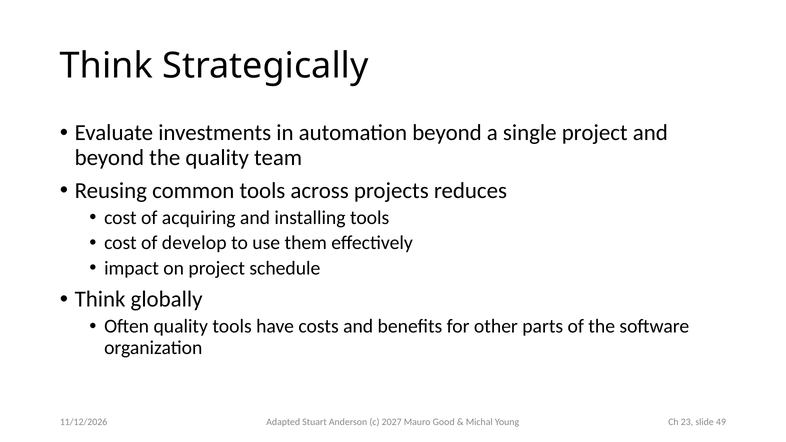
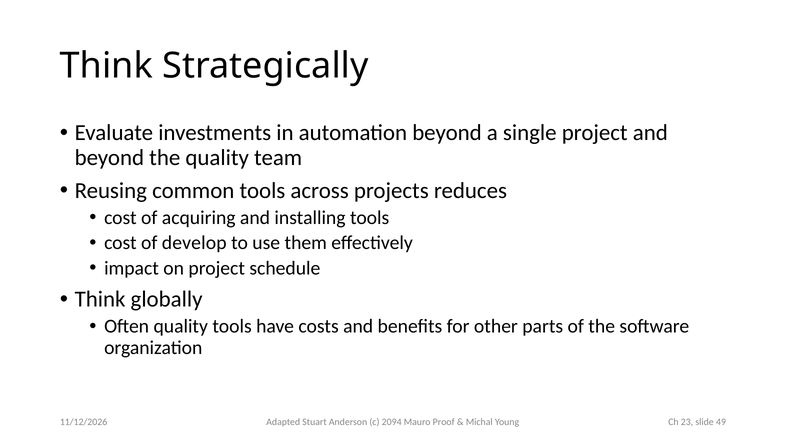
2027: 2027 -> 2094
Good: Good -> Proof
